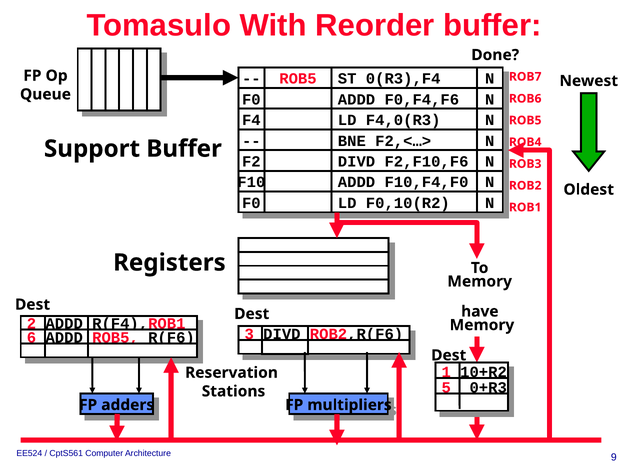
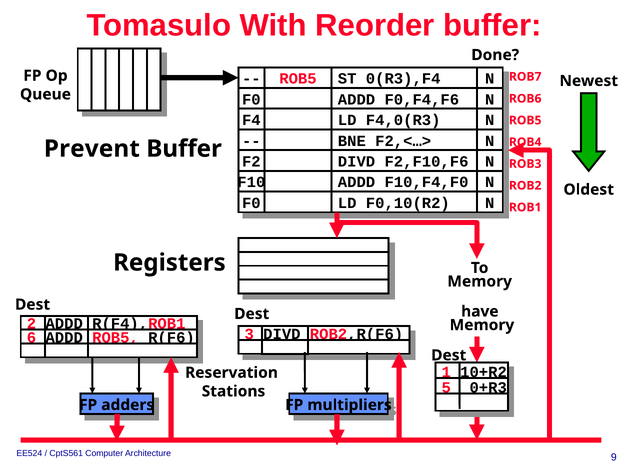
Support: Support -> Prevent
